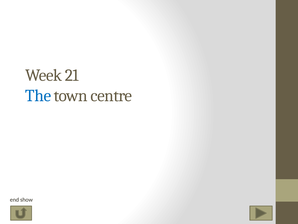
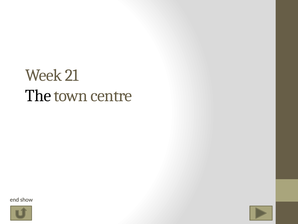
The colour: blue -> black
